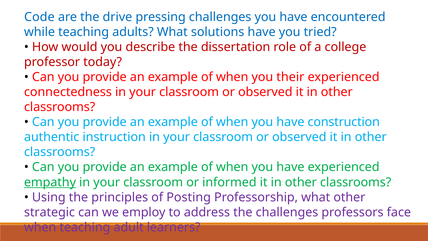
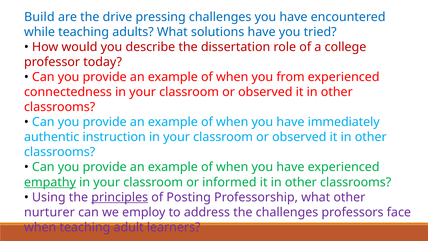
Code: Code -> Build
their: their -> from
construction: construction -> immediately
principles underline: none -> present
strategic: strategic -> nurturer
